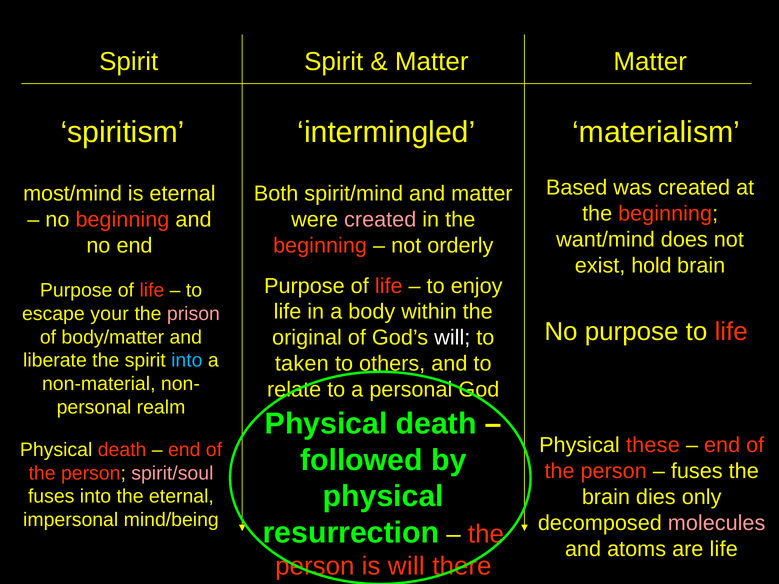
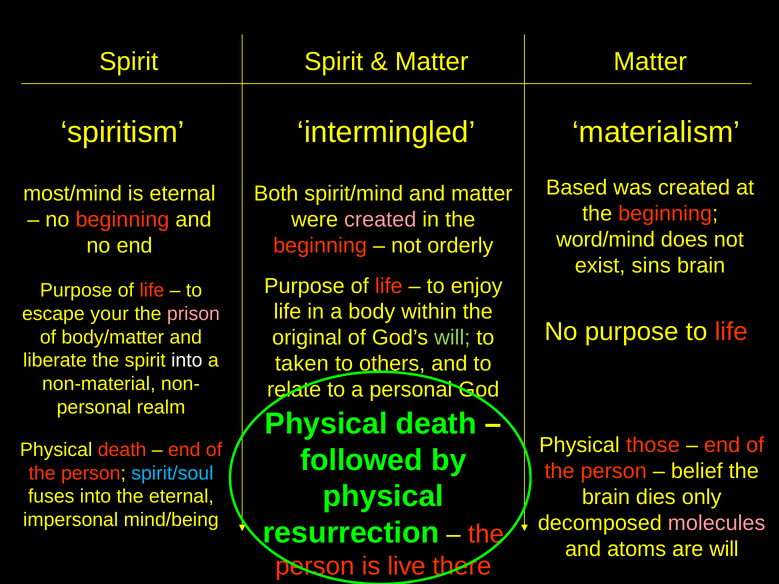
want/mind: want/mind -> word/mind
hold: hold -> sins
will at (452, 338) colour: white -> light green
into at (187, 361) colour: light blue -> white
these: these -> those
fuses at (697, 471): fuses -> belief
spirit/soul colour: pink -> light blue
are life: life -> will
is will: will -> live
